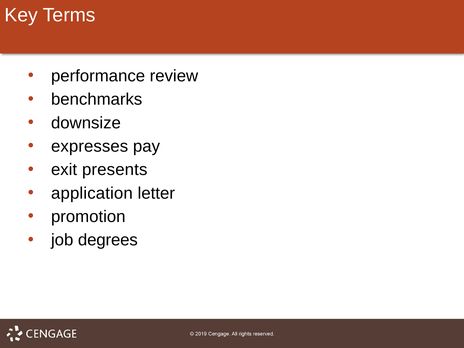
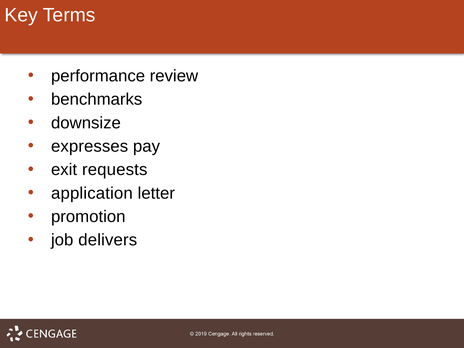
presents: presents -> requests
degrees: degrees -> delivers
